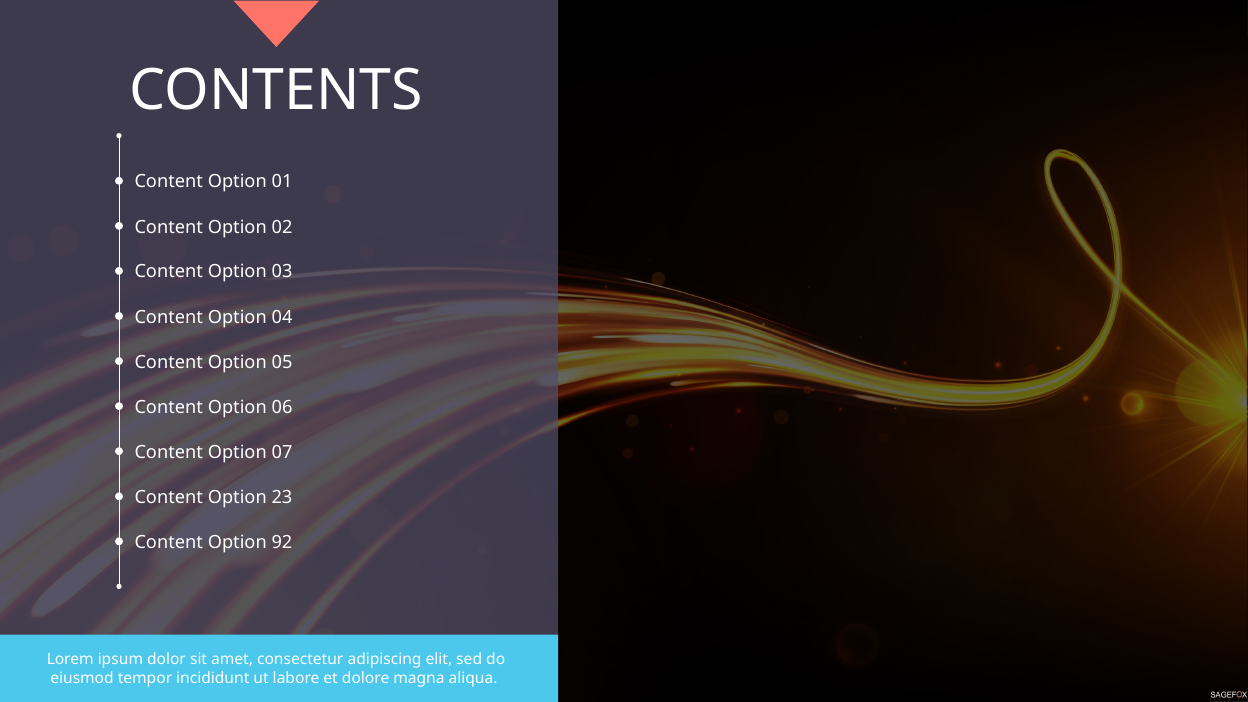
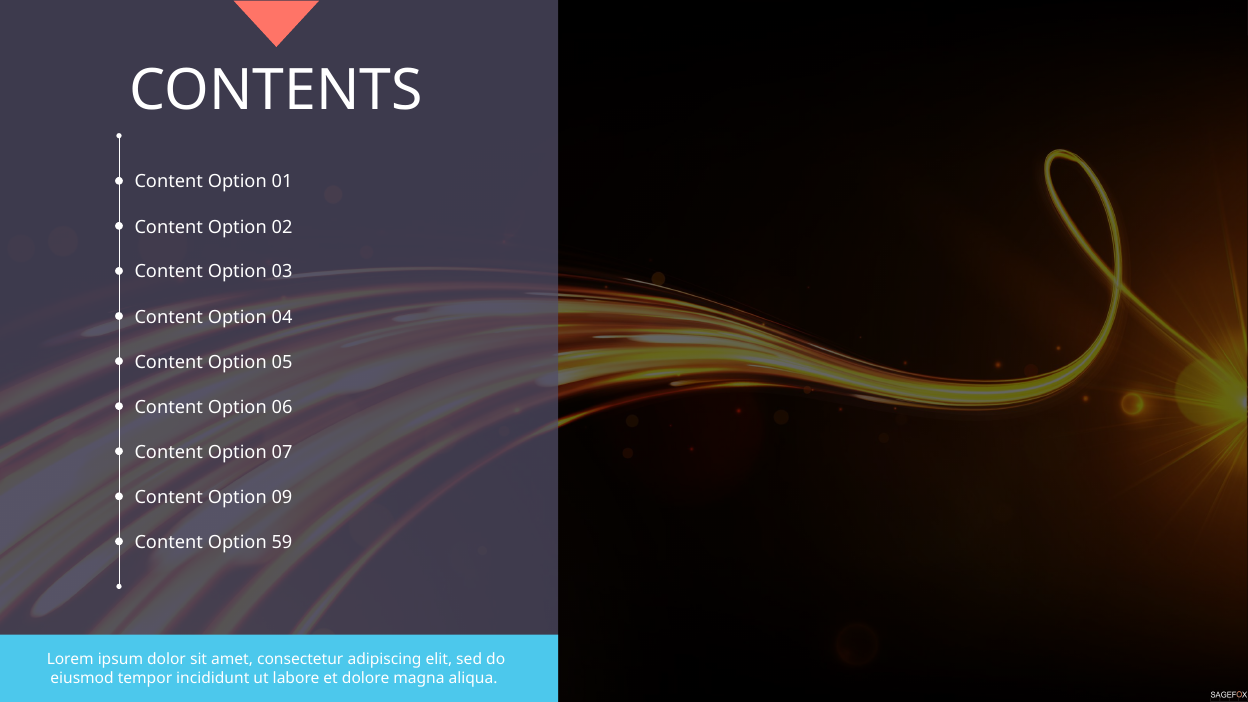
23: 23 -> 09
92: 92 -> 59
